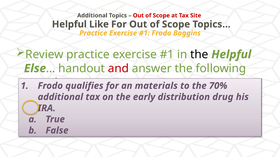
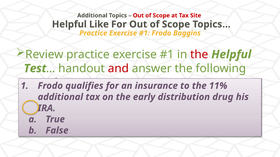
the at (199, 55) colour: black -> red
Else: Else -> Test
materials: materials -> insurance
70%: 70% -> 11%
